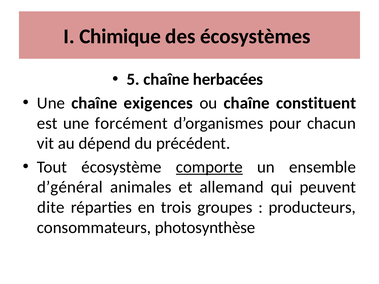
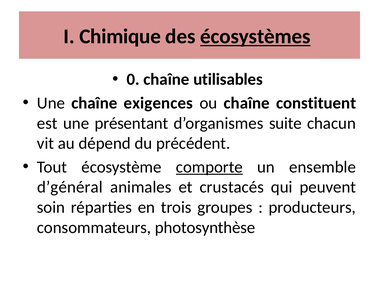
écosystèmes underline: none -> present
5: 5 -> 0
herbacées: herbacées -> utilisables
forcément: forcément -> présentant
pour: pour -> suite
allemand: allemand -> crustacés
dite: dite -> soin
